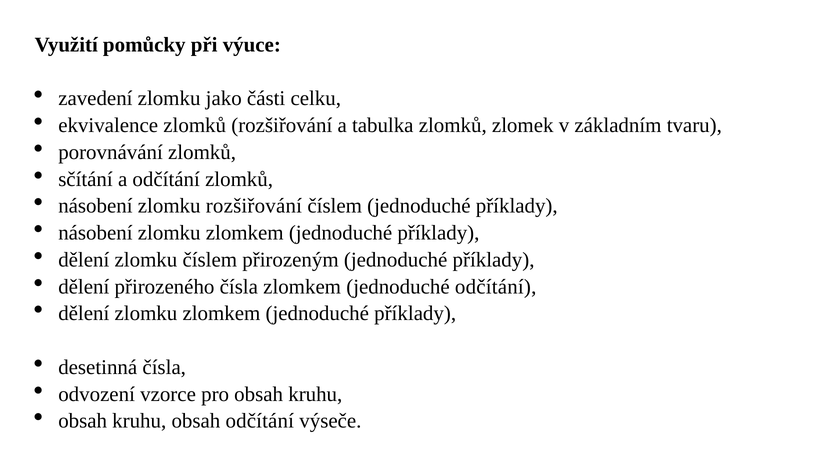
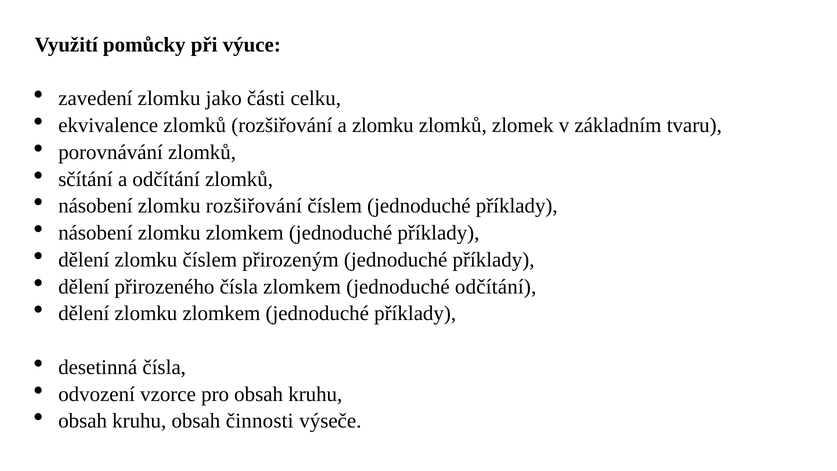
a tabulka: tabulka -> zlomku
obsah odčítání: odčítání -> činnosti
